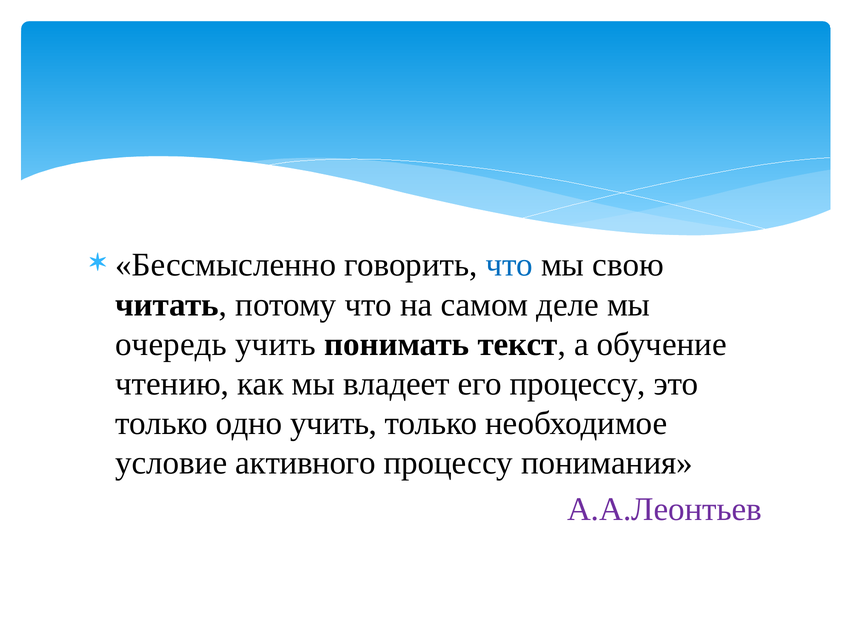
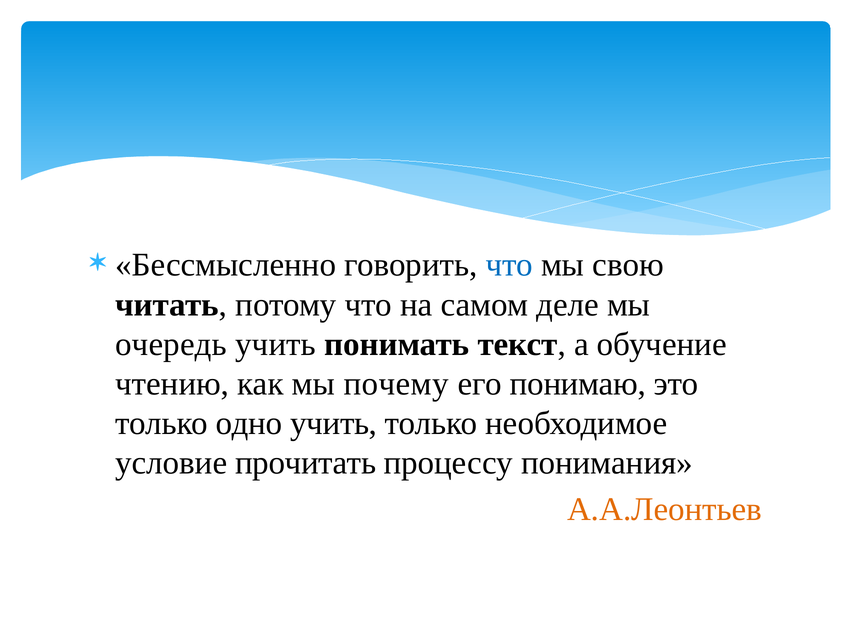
владеет: владеет -> почему
его процессу: процессу -> понимаю
активного: активного -> прочитать
А.А.Леонтьев colour: purple -> orange
